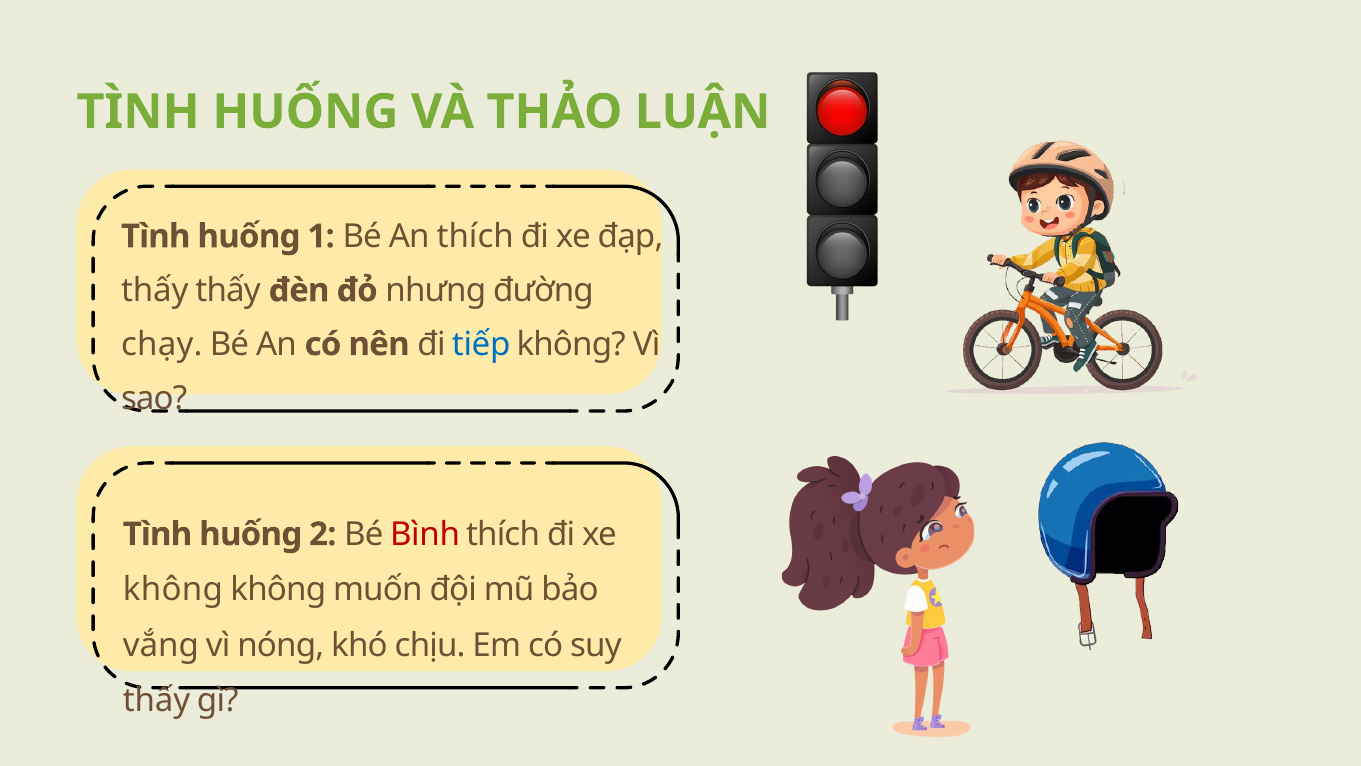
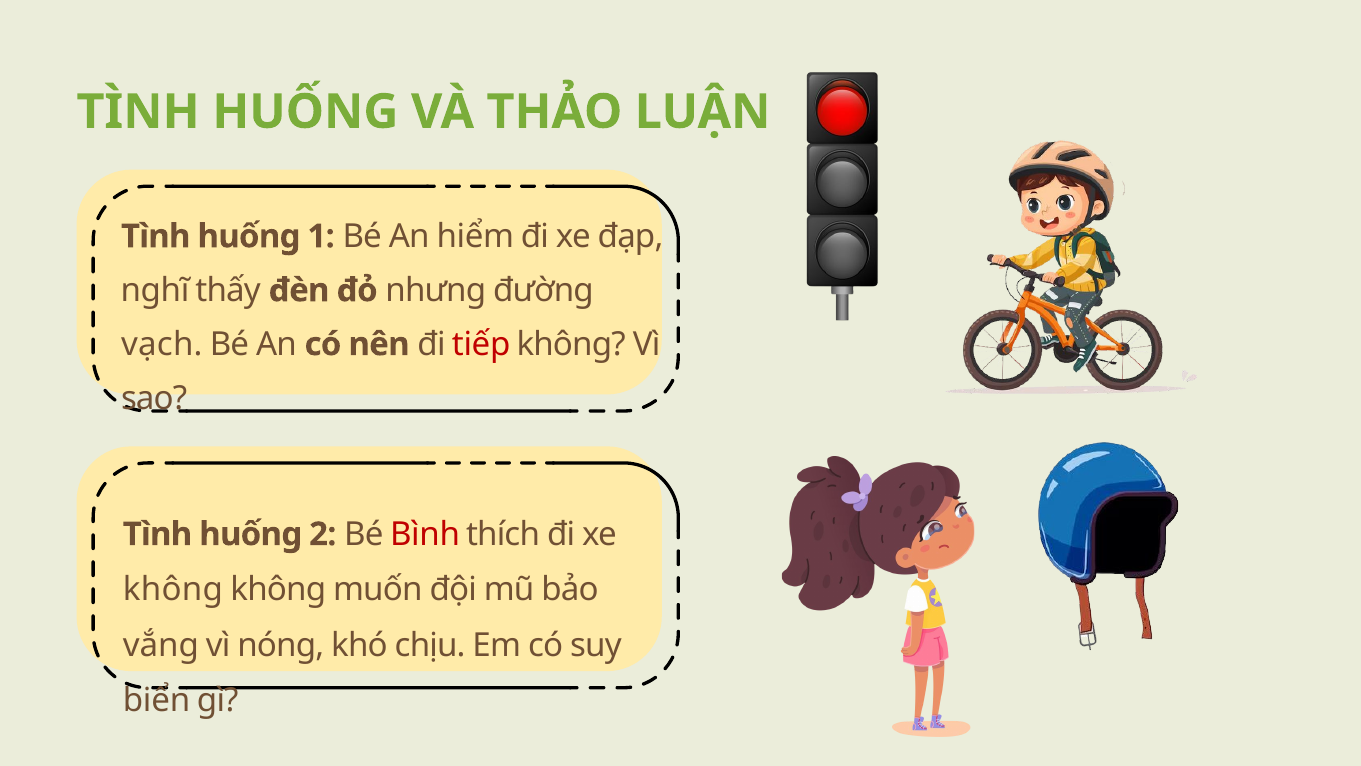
An thích: thích -> hiểm
thấy at (155, 290): thấy -> nghĩ
chạy: chạy -> vạch
tiếp colour: blue -> red
thấy at (156, 701): thấy -> biển
